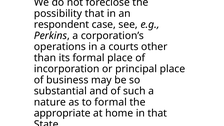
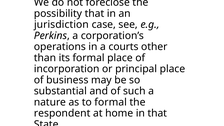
respondent: respondent -> jurisdiction
appropriate: appropriate -> respondent
